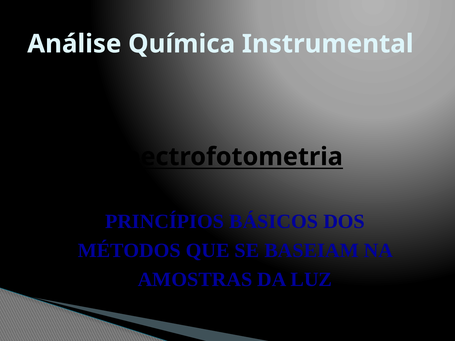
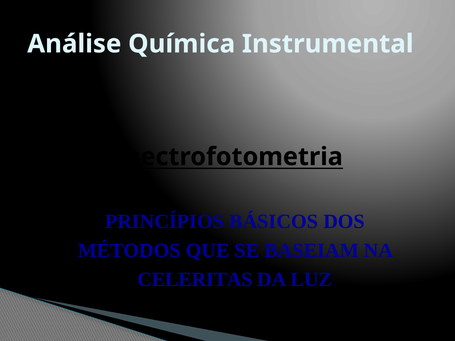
AMOSTRAS: AMOSTRAS -> CELERITAS
